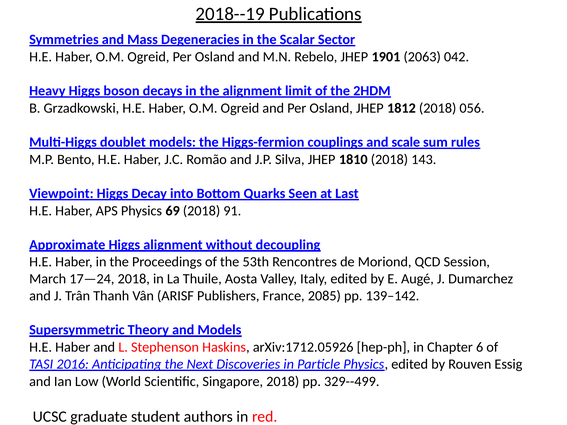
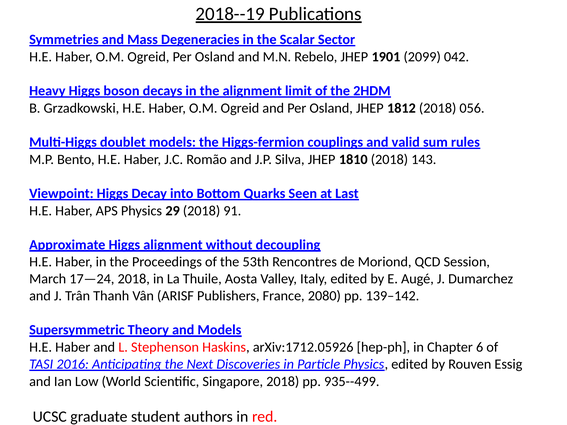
2063: 2063 -> 2099
scale: scale -> valid
69: 69 -> 29
2085: 2085 -> 2080
329--499: 329--499 -> 935--499
